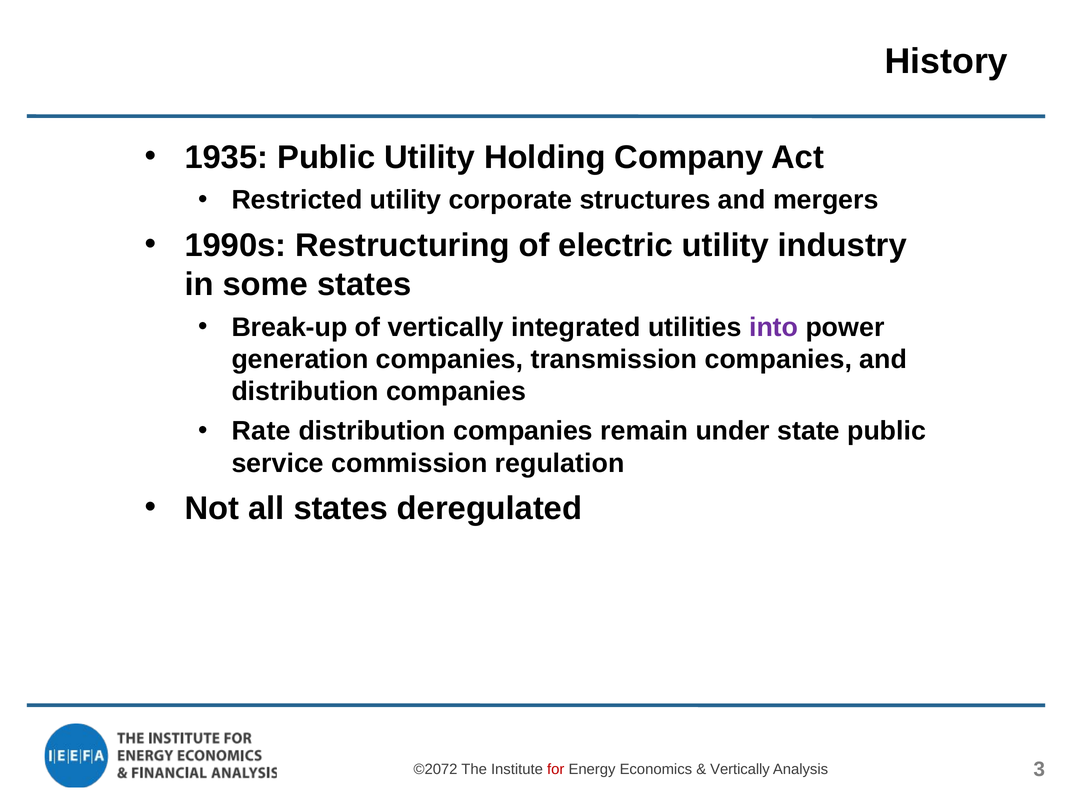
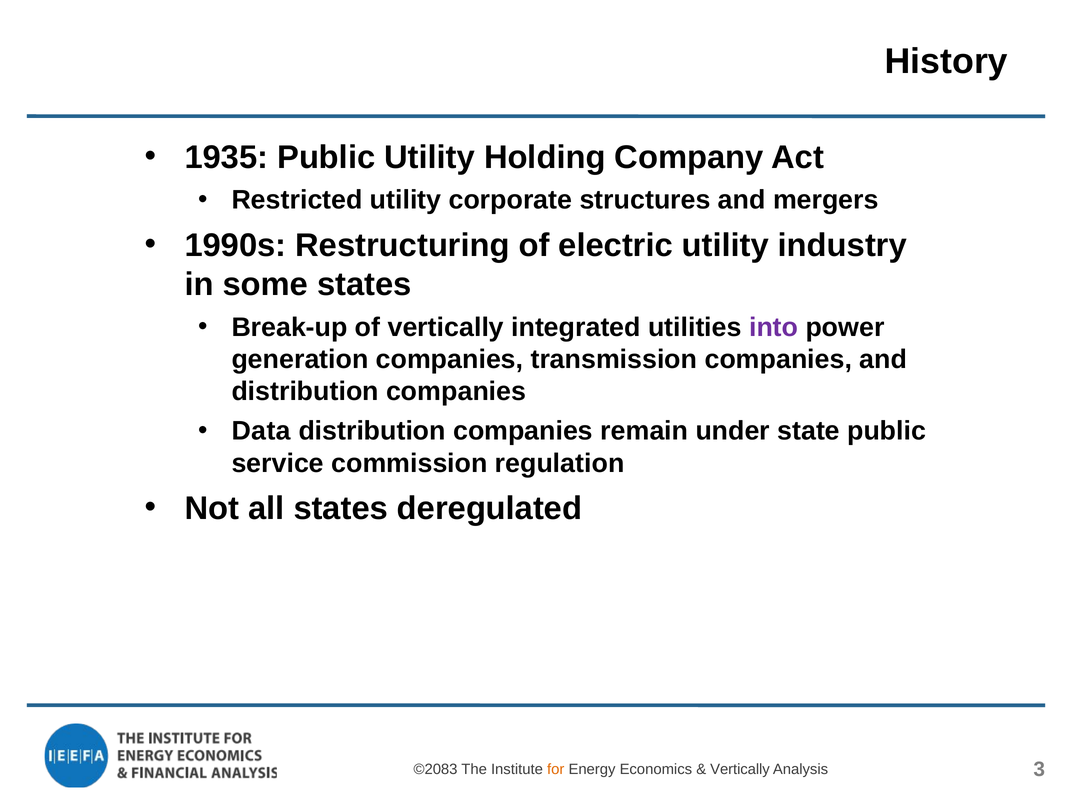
Rate: Rate -> Data
©2072: ©2072 -> ©2083
for colour: red -> orange
